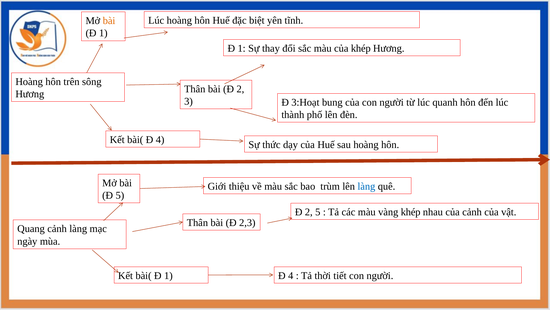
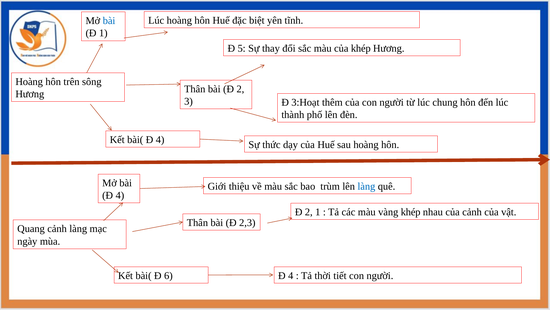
bài at (109, 21) colour: orange -> blue
1 at (242, 48): 1 -> 5
bung: bung -> thêm
quanh: quanh -> chung
5 at (120, 195): 5 -> 4
2 5: 5 -> 1
bài( Đ 1: 1 -> 6
